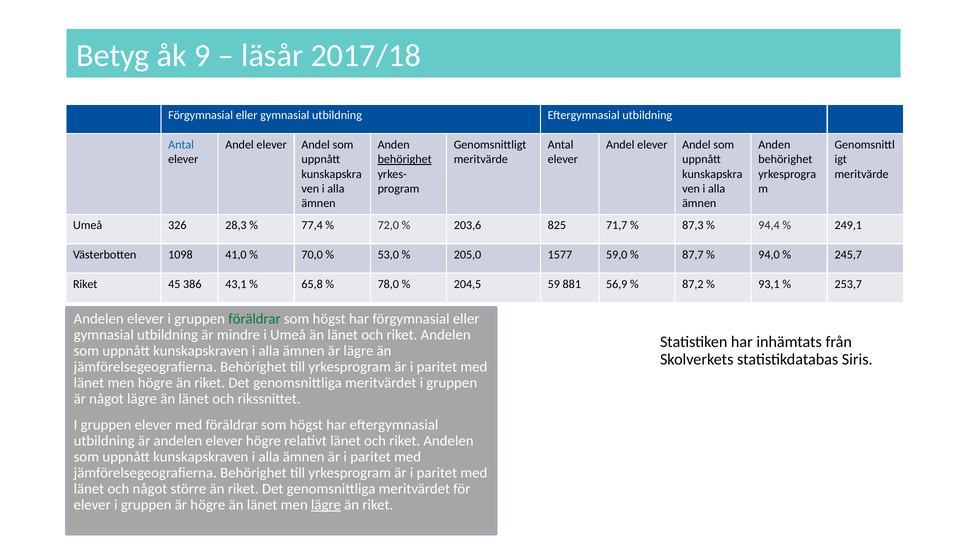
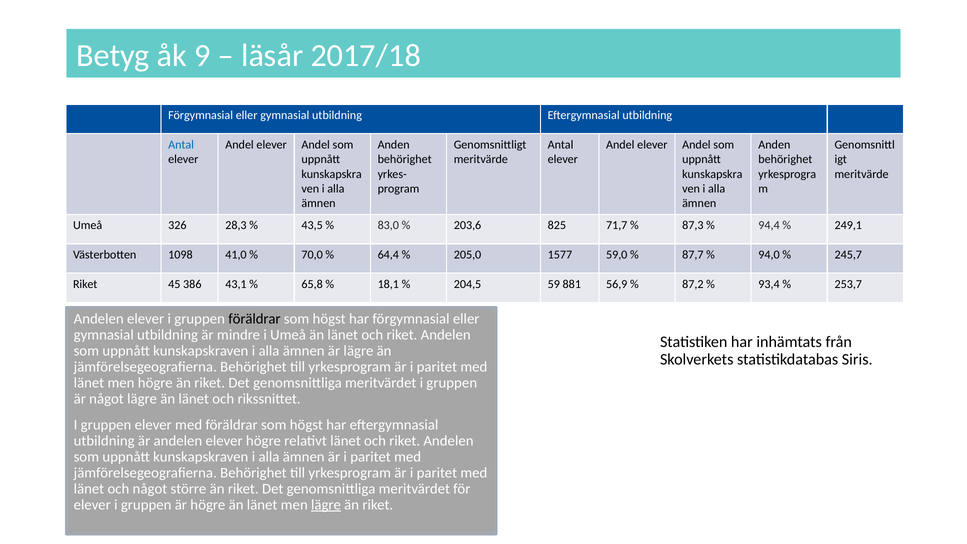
behörighet at (405, 159) underline: present -> none
77,4: 77,4 -> 43,5
72,0: 72,0 -> 83,0
53,0: 53,0 -> 64,4
78,0: 78,0 -> 18,1
93,1: 93,1 -> 93,4
föräldrar at (254, 319) colour: green -> black
